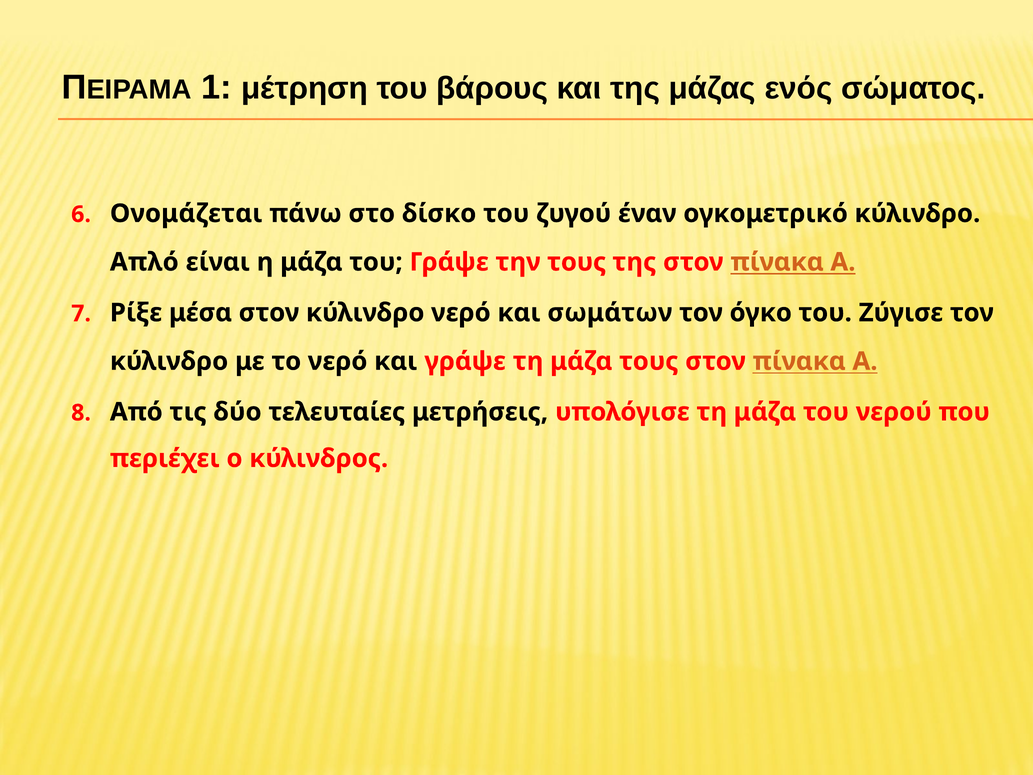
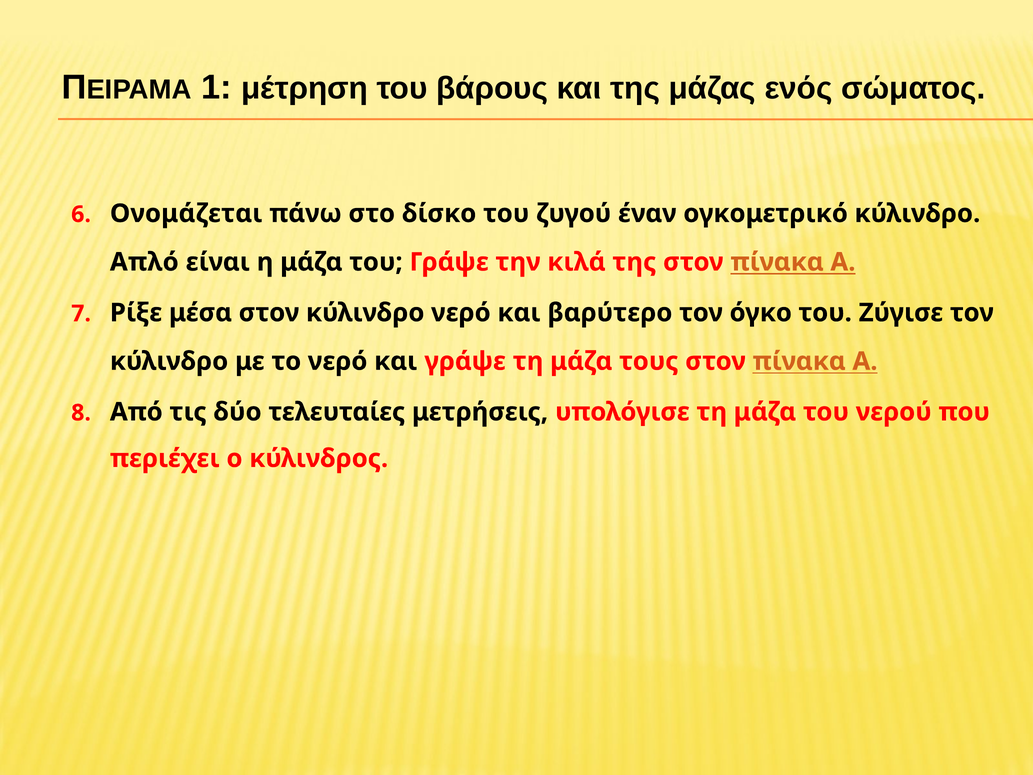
την τους: τους -> κιλά
σωμάτων: σωμάτων -> βαρύτερο
